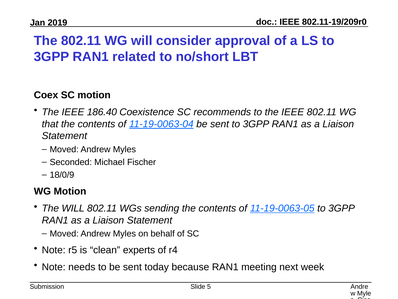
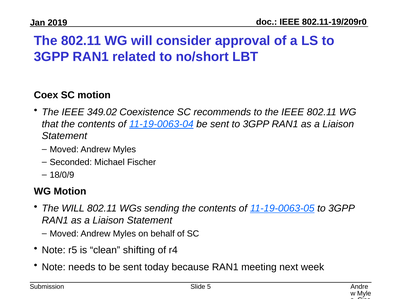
186.40: 186.40 -> 349.02
experts: experts -> shifting
